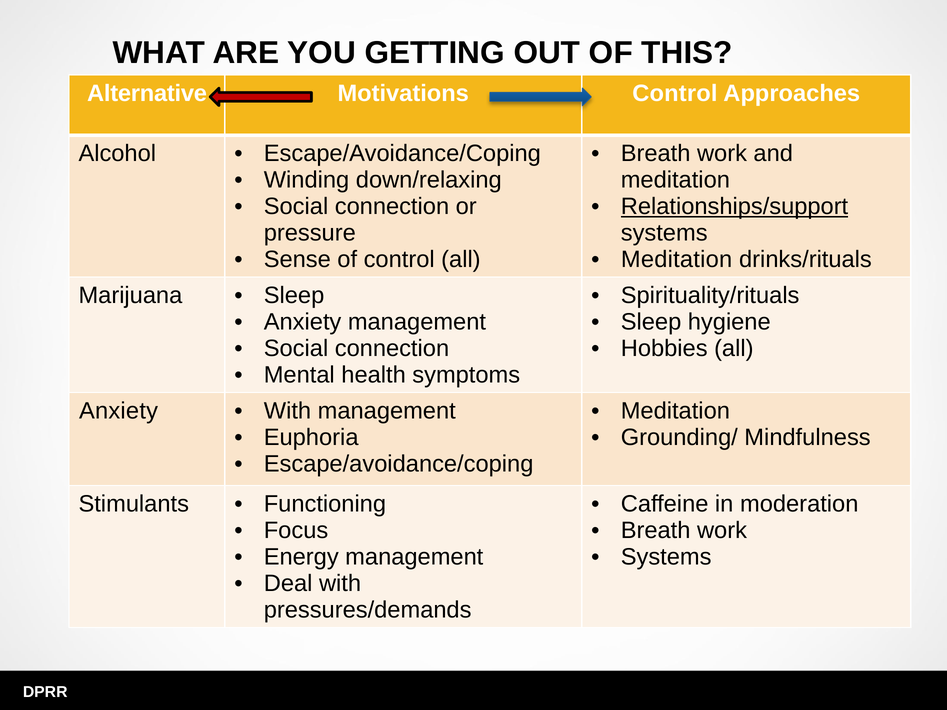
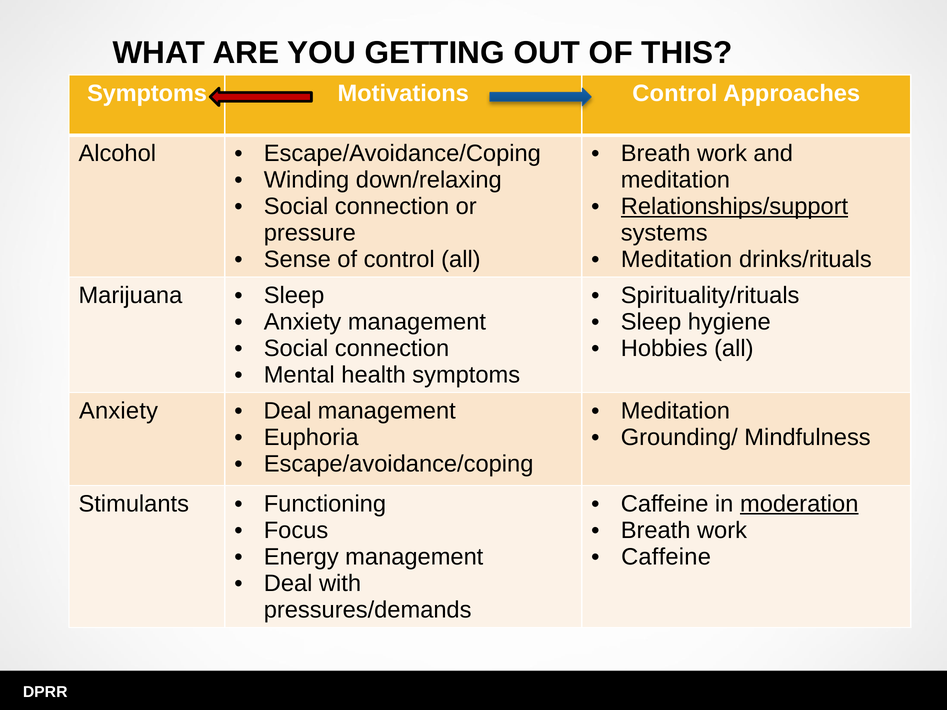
Alternative at (147, 93): Alternative -> Symptoms
With at (287, 411): With -> Deal
moderation underline: none -> present
Systems at (666, 557): Systems -> Caffeine
